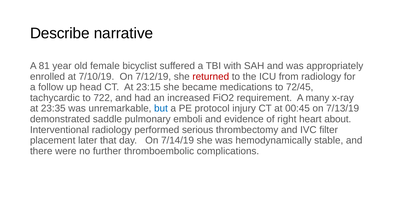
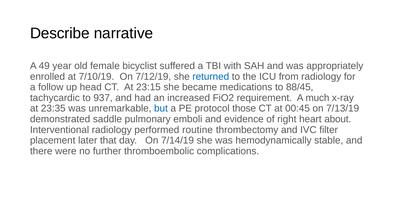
81: 81 -> 49
returned colour: red -> blue
72/45: 72/45 -> 88/45
722: 722 -> 937
many: many -> much
injury: injury -> those
serious: serious -> routine
